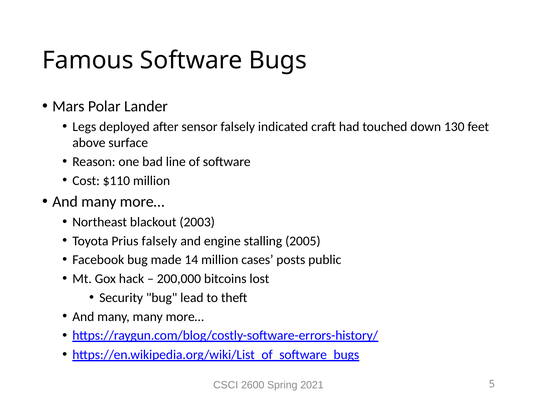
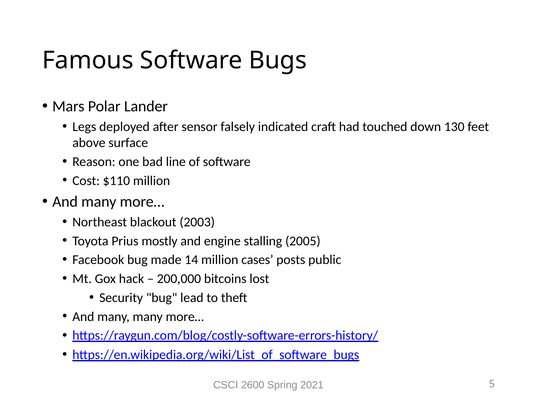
Prius falsely: falsely -> mostly
